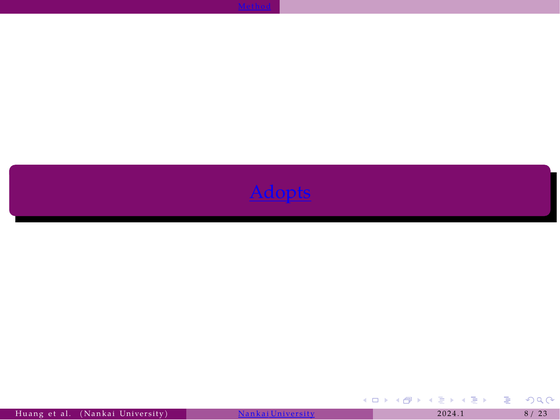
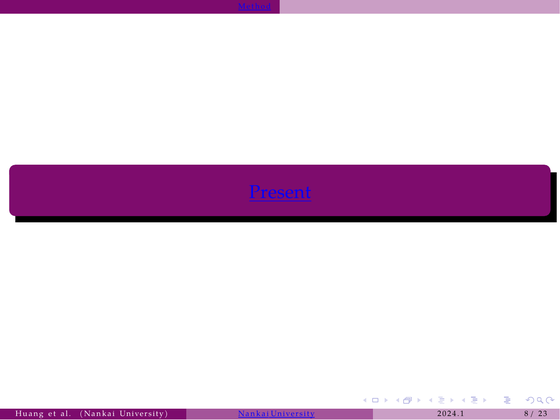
Adopts: Adopts -> Present
